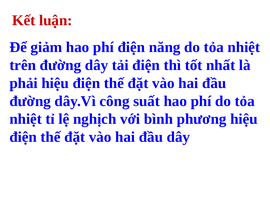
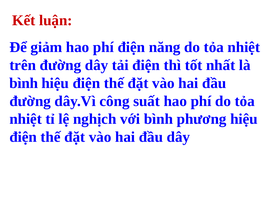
phải at (24, 83): phải -> bình
